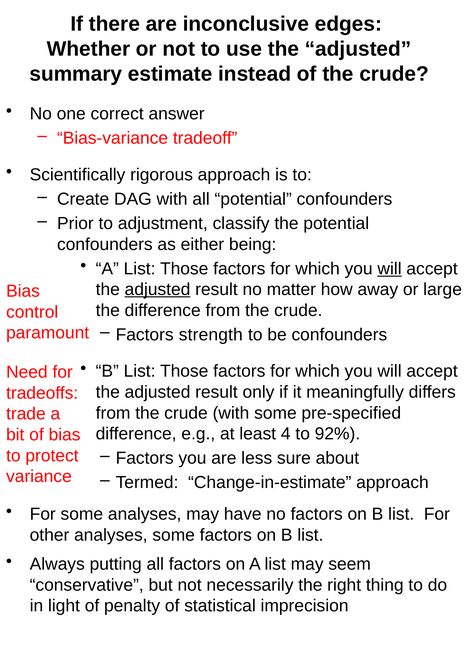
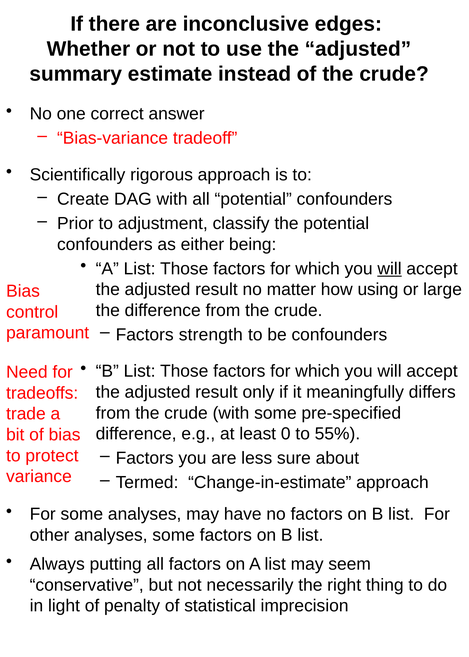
adjusted at (158, 289) underline: present -> none
away: away -> using
4: 4 -> 0
92%: 92% -> 55%
